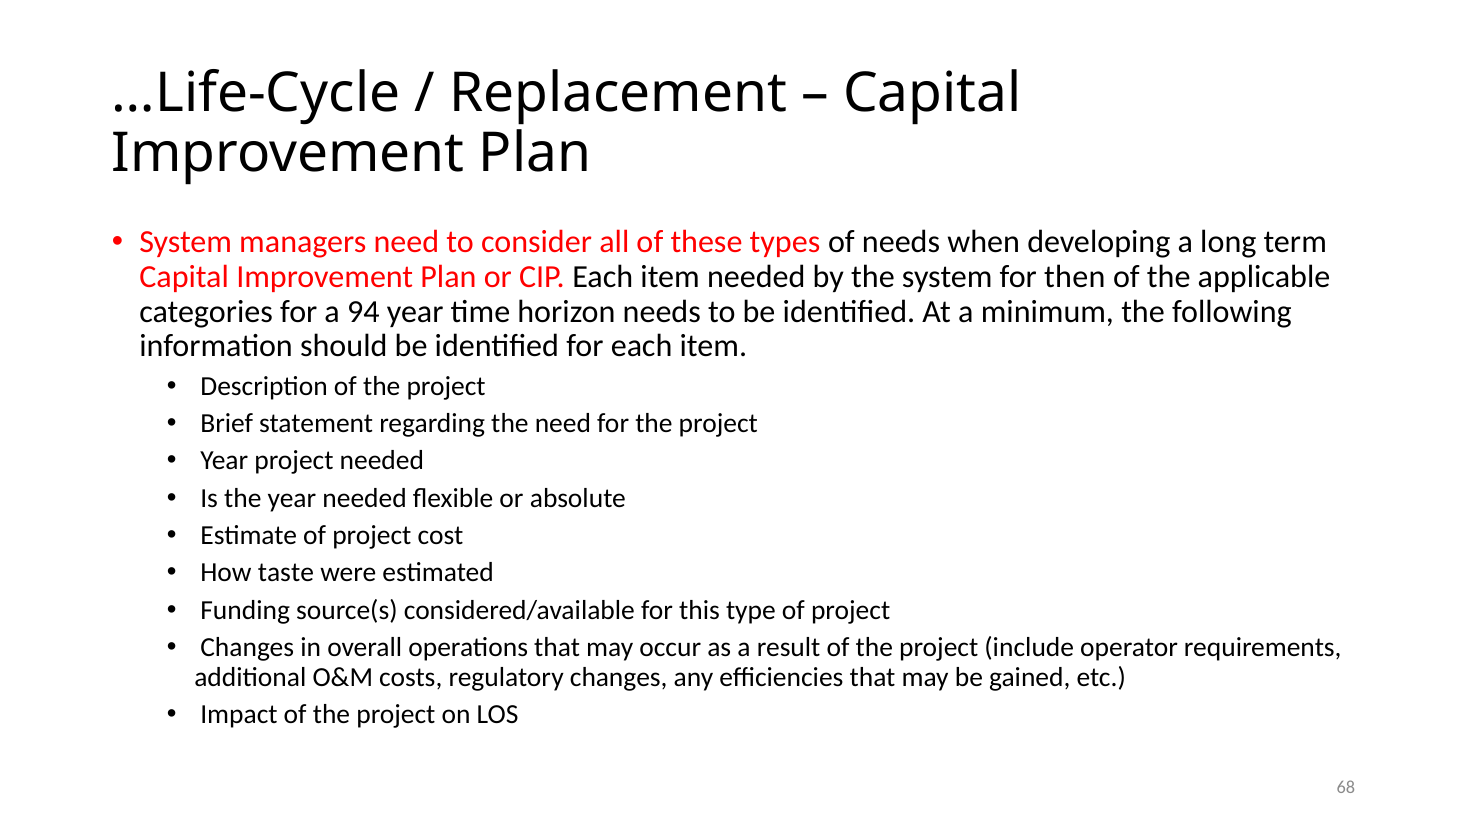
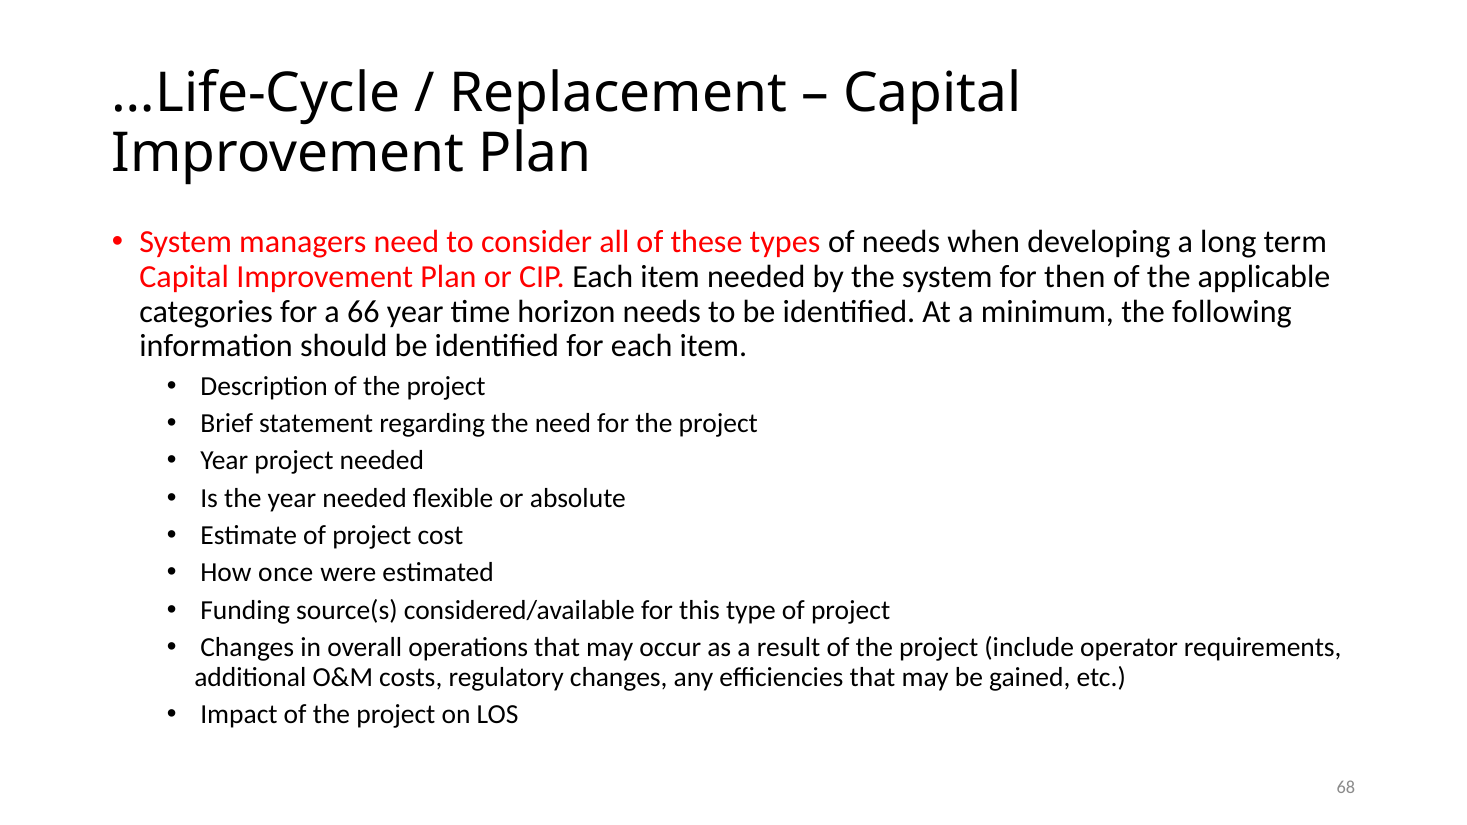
94: 94 -> 66
taste: taste -> once
